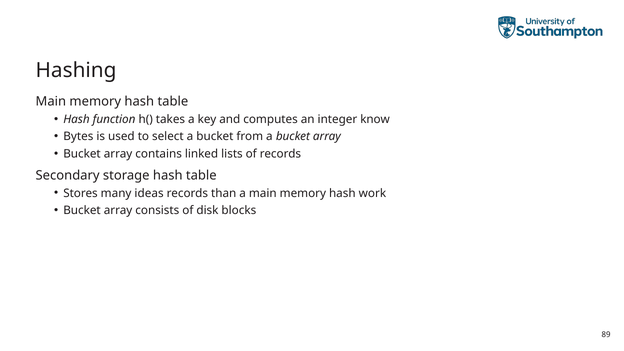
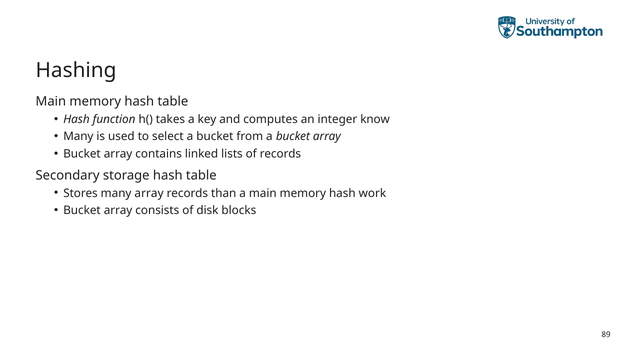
Bytes at (78, 137): Bytes -> Many
many ideas: ideas -> array
